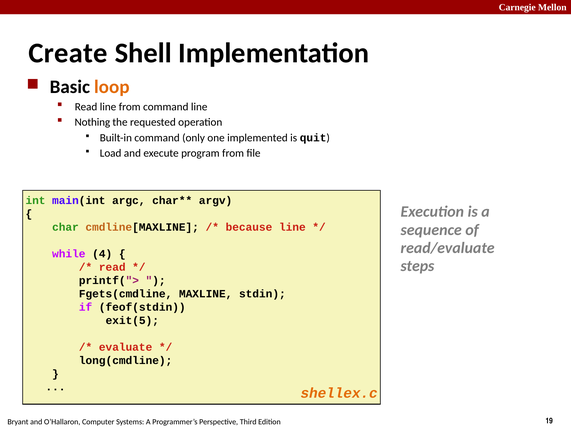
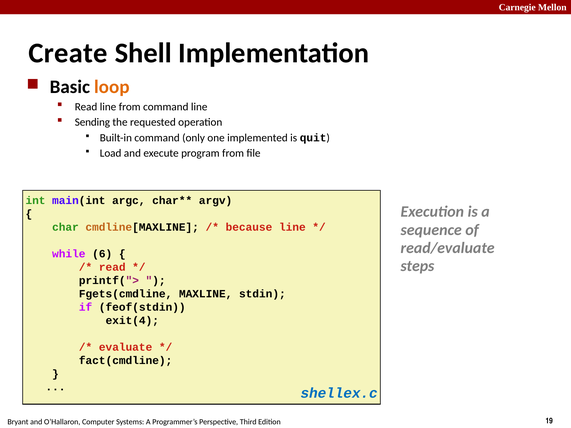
Nothing: Nothing -> Sending
4: 4 -> 6
exit(5: exit(5 -> exit(4
long(cmdline: long(cmdline -> fact(cmdline
shellex.c colour: orange -> blue
